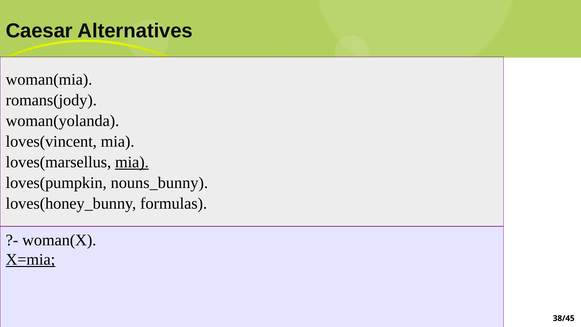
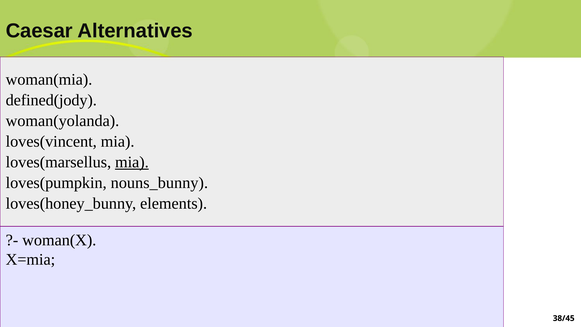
romans(jody: romans(jody -> defined(jody
formulas: formulas -> elements
X=mia underline: present -> none
